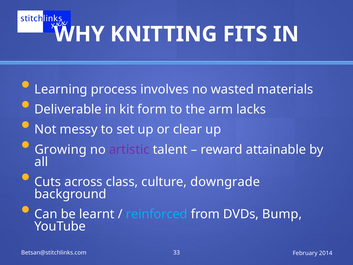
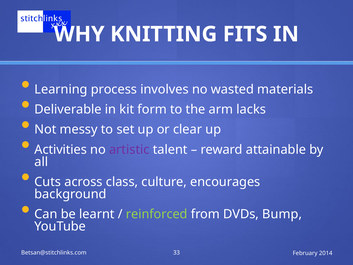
Growing: Growing -> Activities
downgrade: downgrade -> encourages
reinforced colour: light blue -> light green
